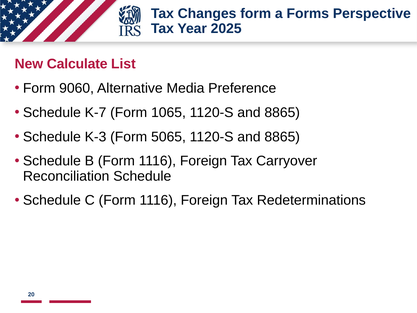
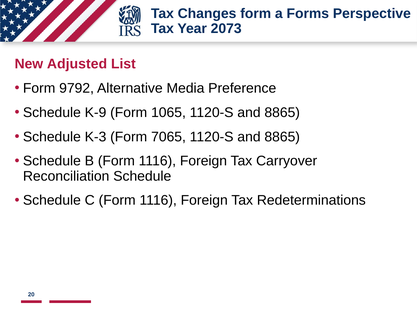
2025: 2025 -> 2073
Calculate: Calculate -> Adjusted
9060: 9060 -> 9792
K-7: K-7 -> K-9
5065: 5065 -> 7065
